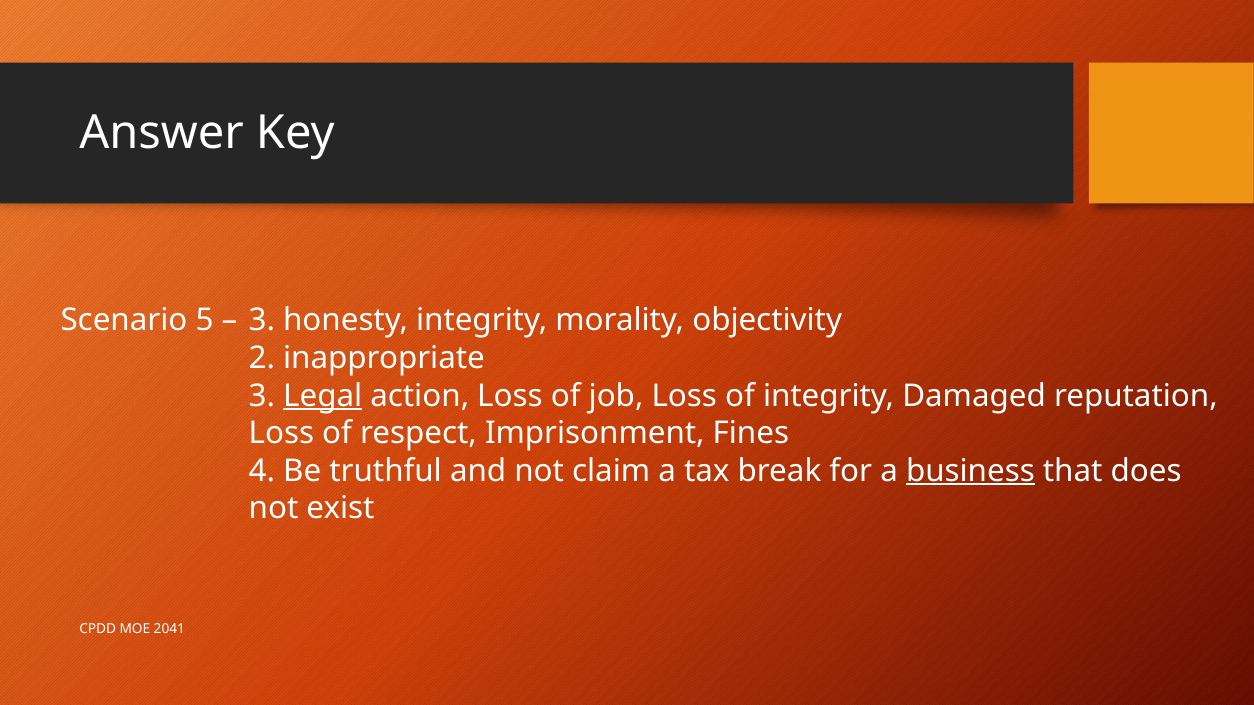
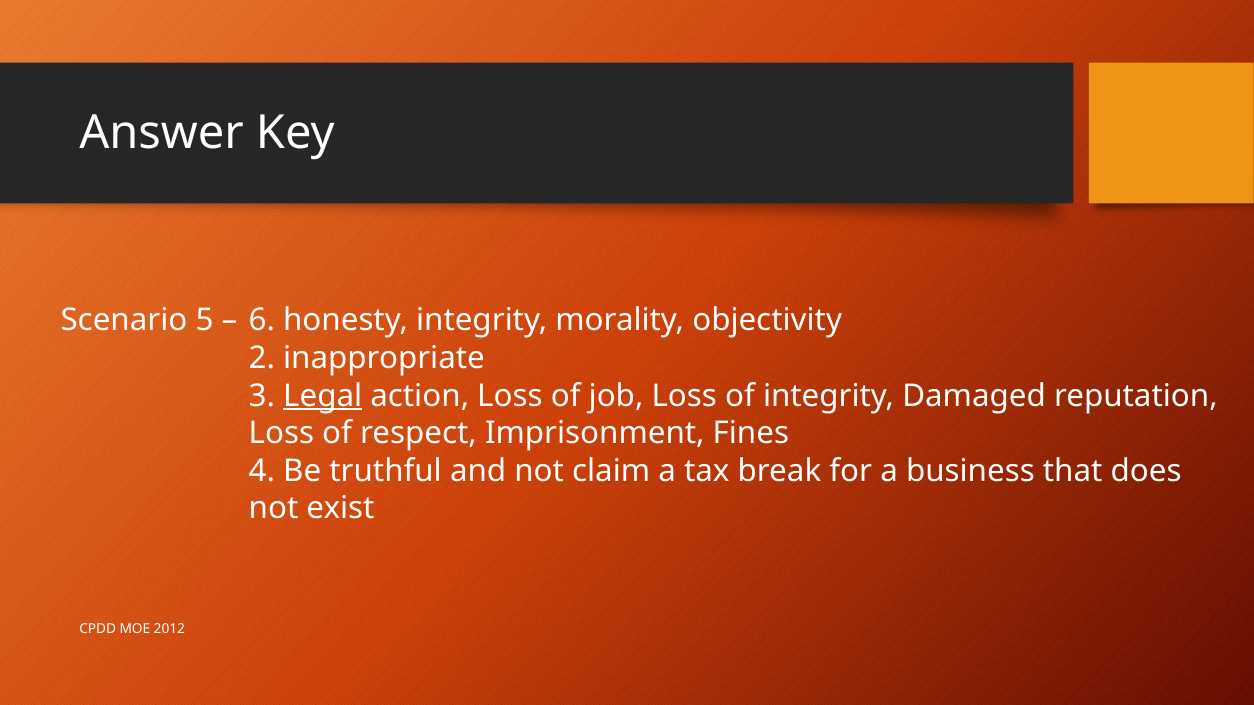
3 at (262, 321): 3 -> 6
business underline: present -> none
2041: 2041 -> 2012
